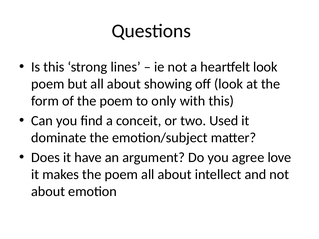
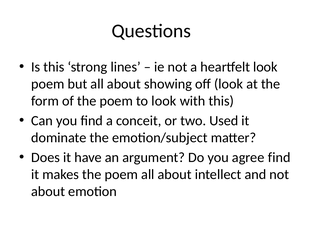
to only: only -> look
agree love: love -> find
